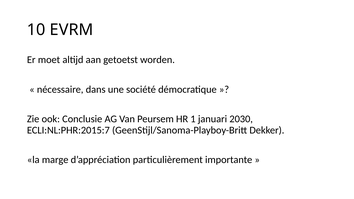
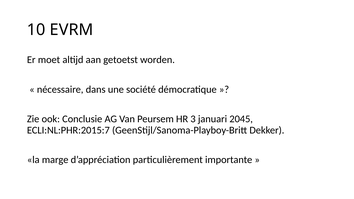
1: 1 -> 3
2030: 2030 -> 2045
